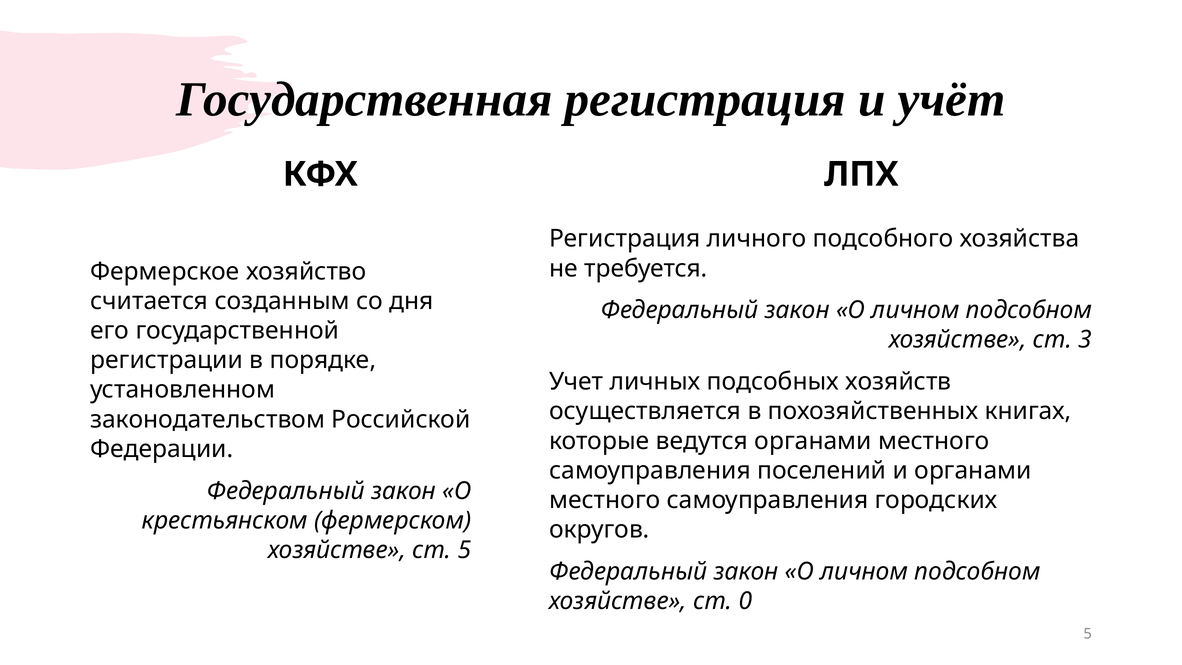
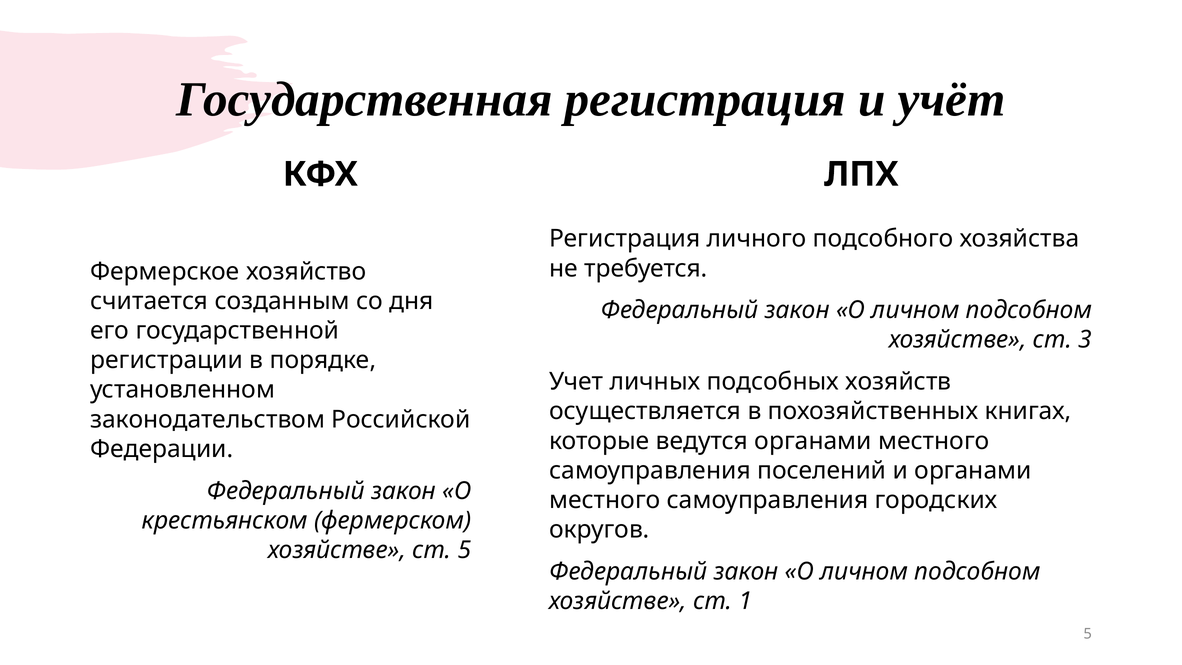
0: 0 -> 1
